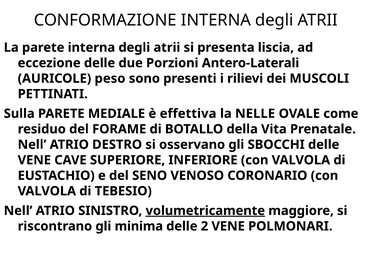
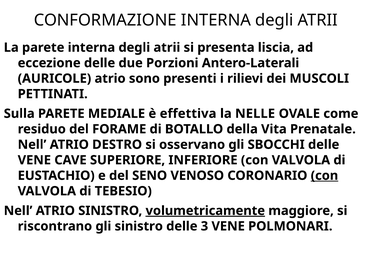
AURICOLE peso: peso -> atrio
con at (324, 176) underline: none -> present
gli minima: minima -> sinistro
2: 2 -> 3
